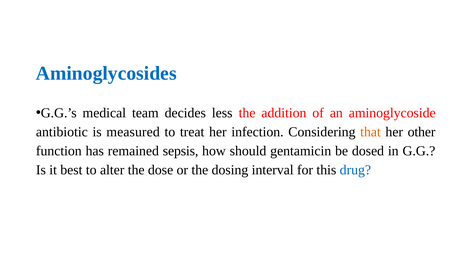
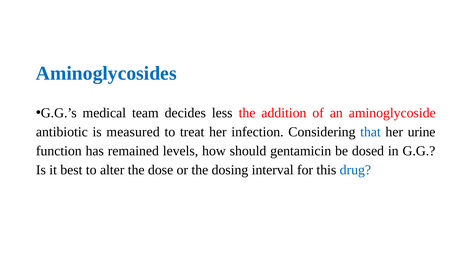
that colour: orange -> blue
other: other -> urine
sepsis: sepsis -> levels
